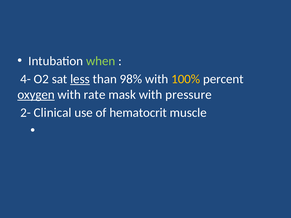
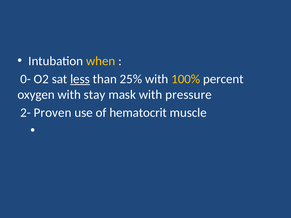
when colour: light green -> yellow
4-: 4- -> 0-
98%: 98% -> 25%
oxygen underline: present -> none
rate: rate -> stay
Clinical: Clinical -> Proven
